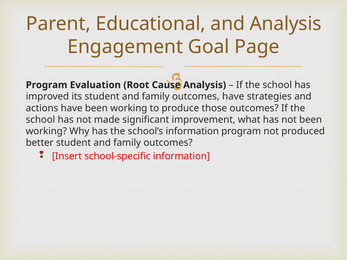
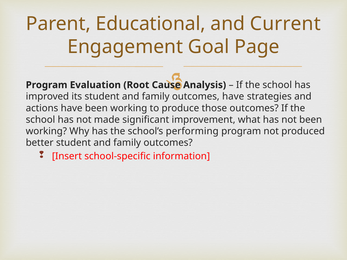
and Analysis: Analysis -> Current
school’s information: information -> performing
